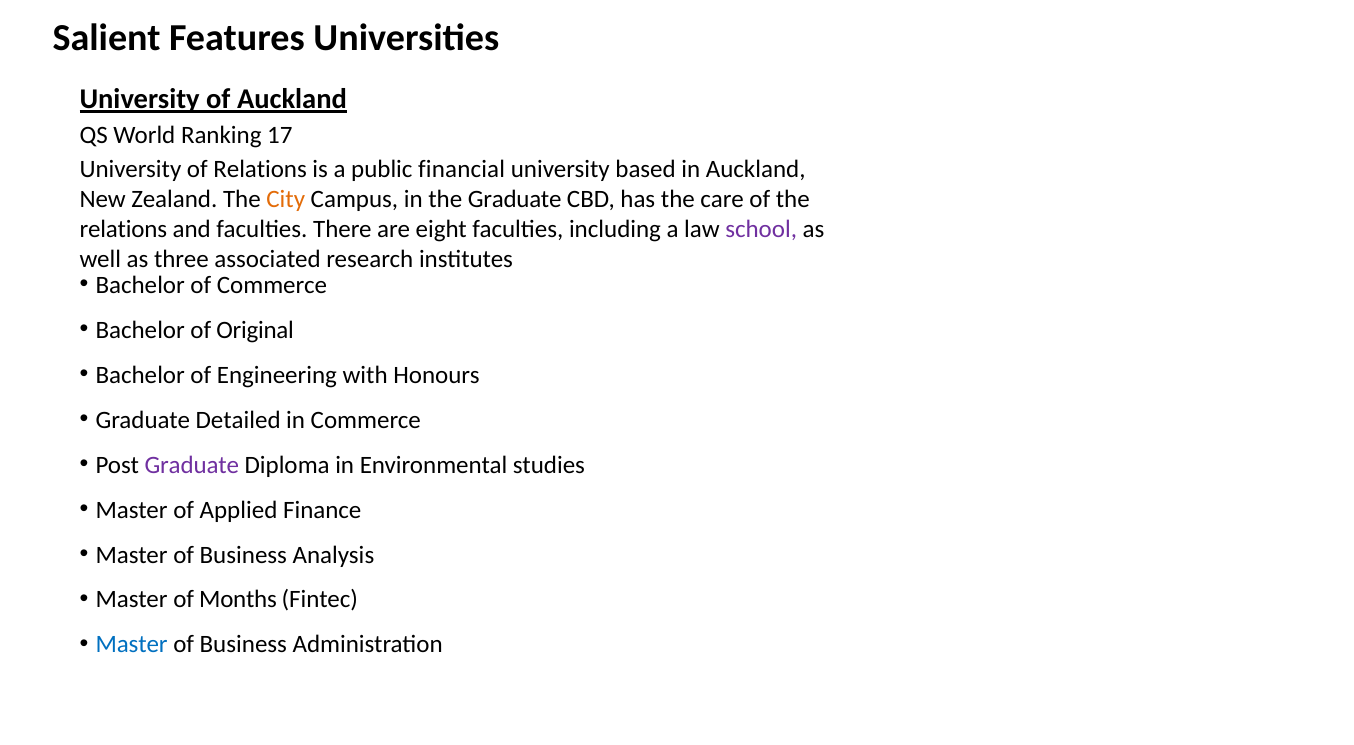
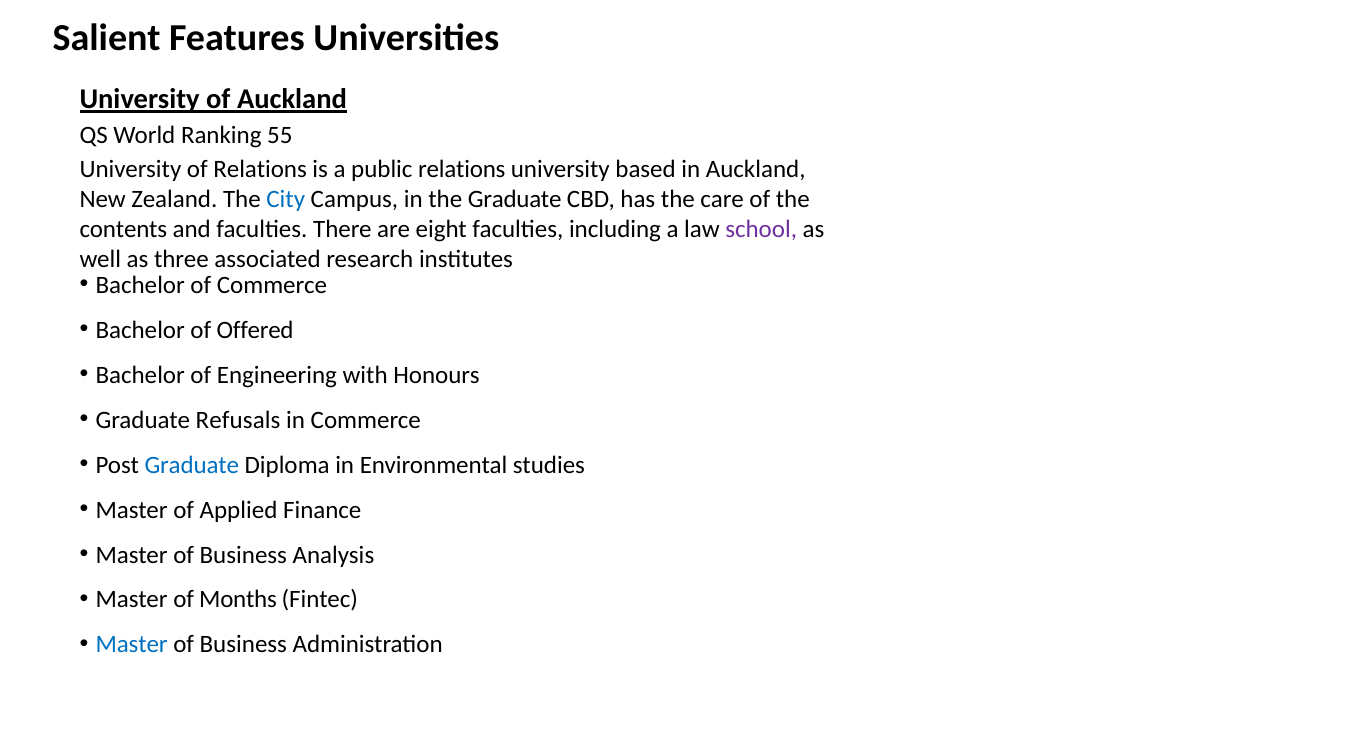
17: 17 -> 55
public financial: financial -> relations
City colour: orange -> blue
relations at (123, 230): relations -> contents
Original: Original -> Offered
Detailed: Detailed -> Refusals
Graduate at (192, 465) colour: purple -> blue
